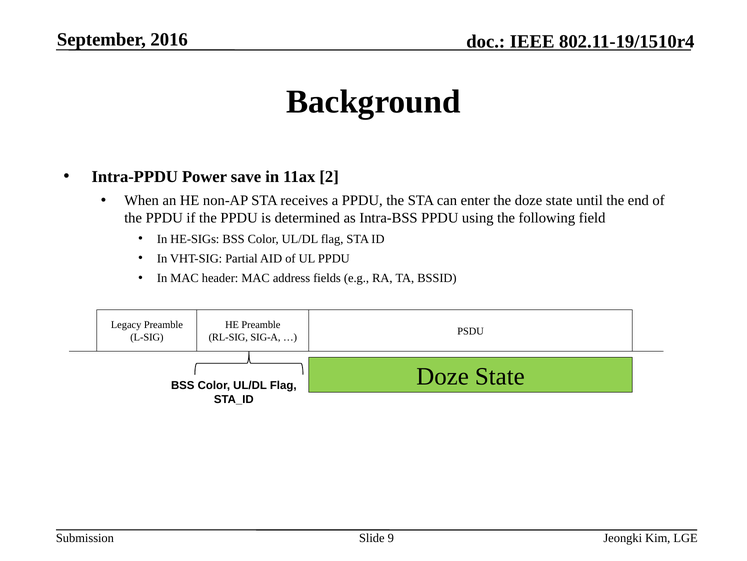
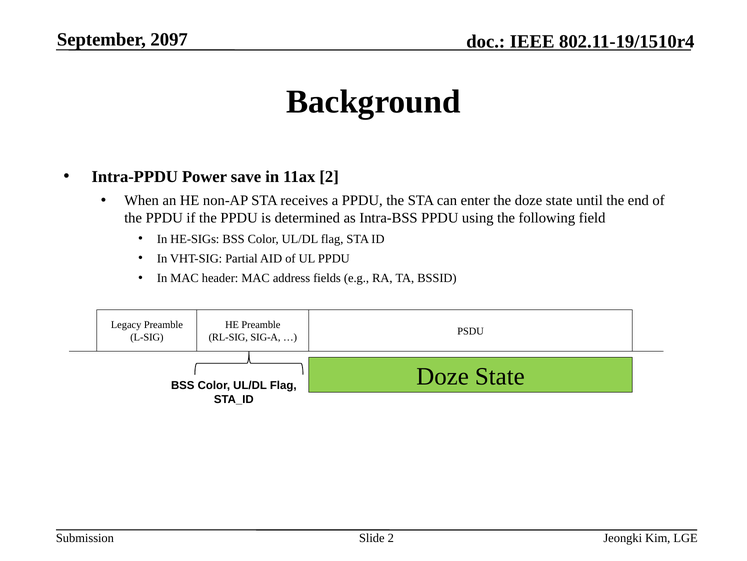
2016: 2016 -> 2097
Slide 9: 9 -> 2
